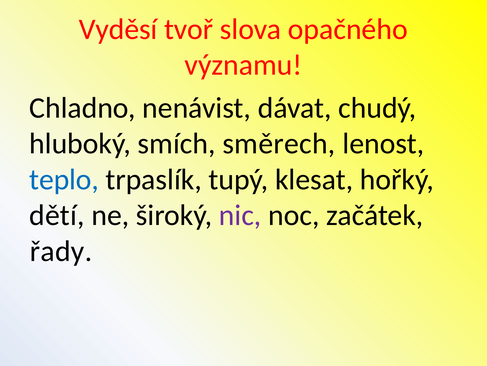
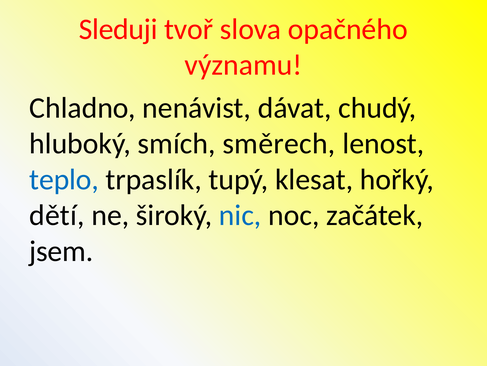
Vyděsí: Vyděsí -> Sleduji
nic colour: purple -> blue
řady: řady -> jsem
